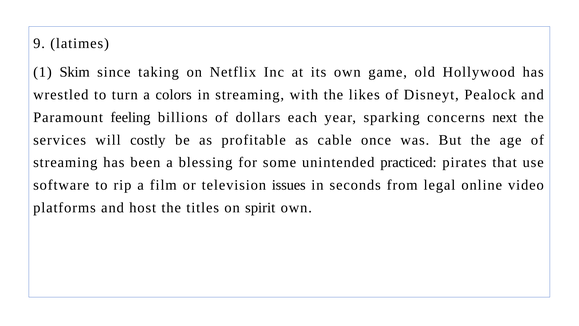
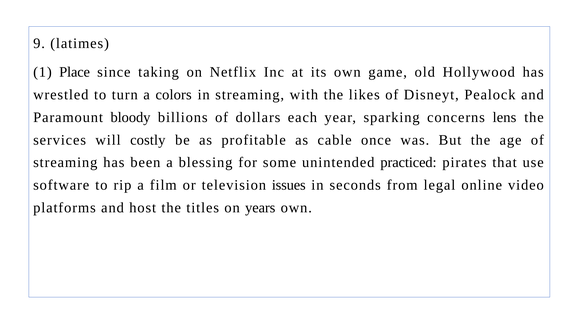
Skim: Skim -> Place
feeling: feeling -> bloody
next: next -> lens
spirit: spirit -> years
